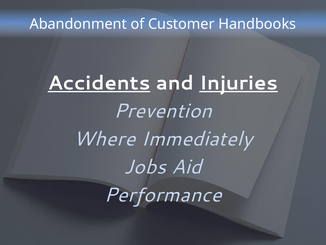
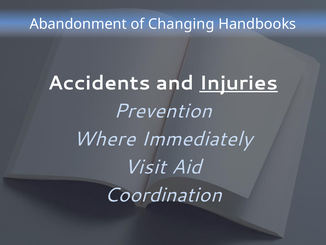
Customer: Customer -> Changing
Accidents underline: present -> none
Jobs: Jobs -> Visit
Performance: Performance -> Coordination
